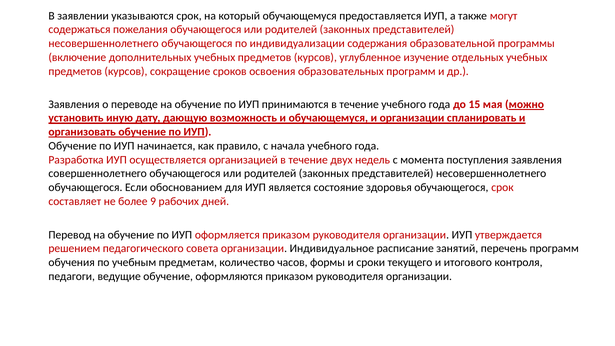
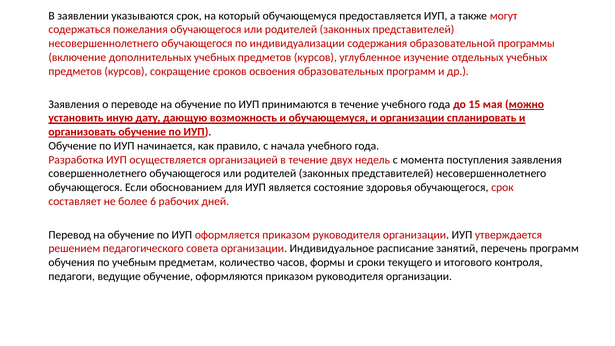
9: 9 -> 6
